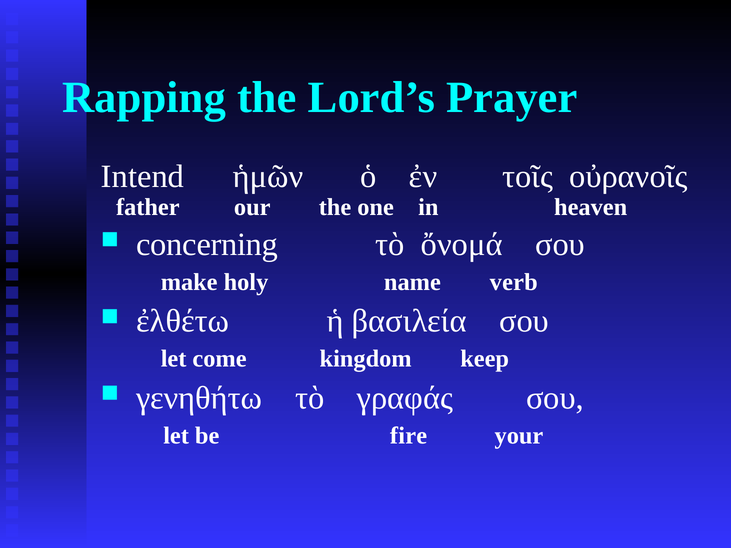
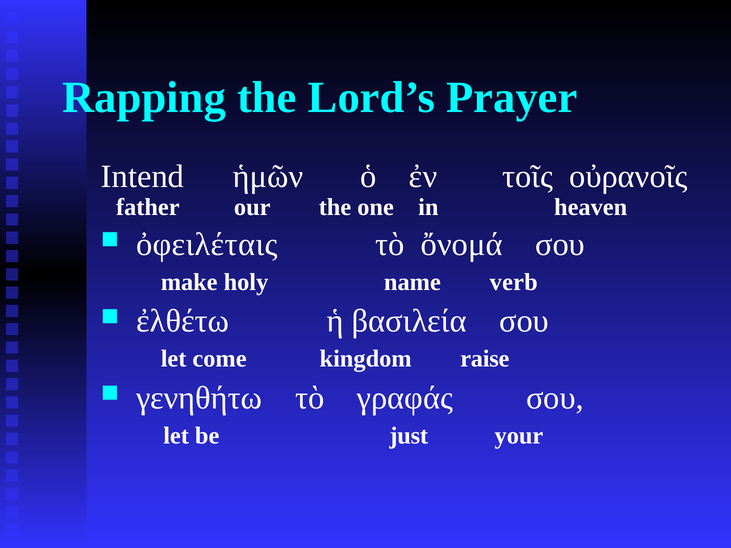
concerning: concerning -> ὀφειλέταις
keep: keep -> raise
fire: fire -> just
